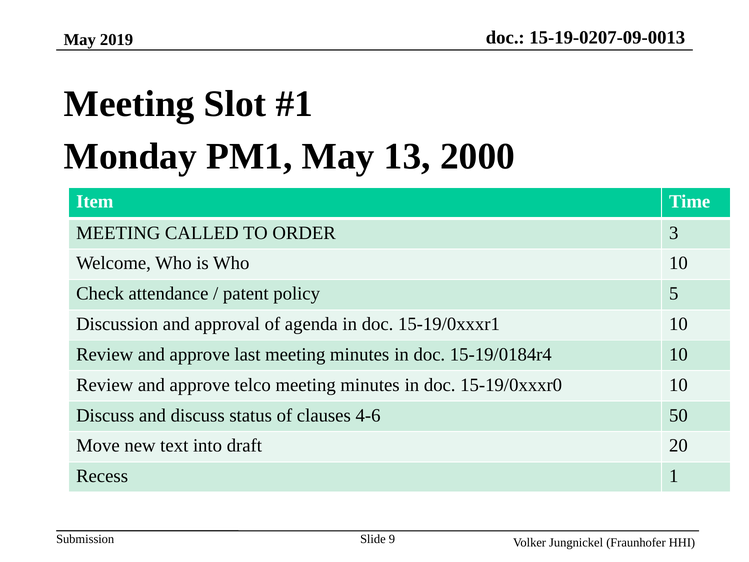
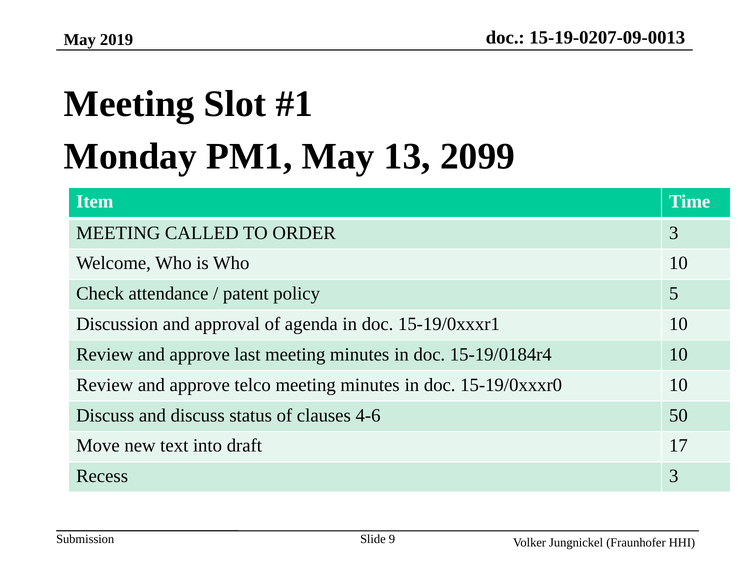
2000: 2000 -> 2099
20: 20 -> 17
Recess 1: 1 -> 3
